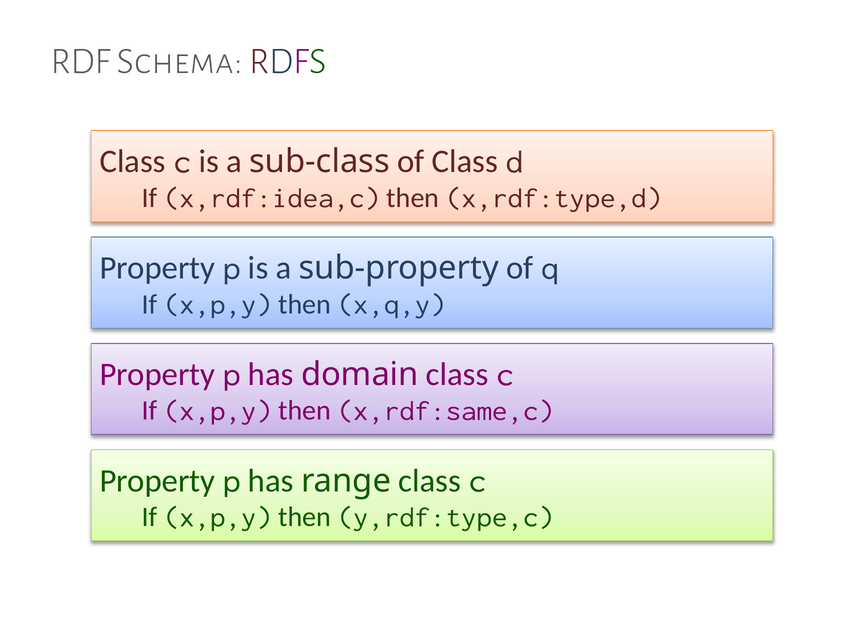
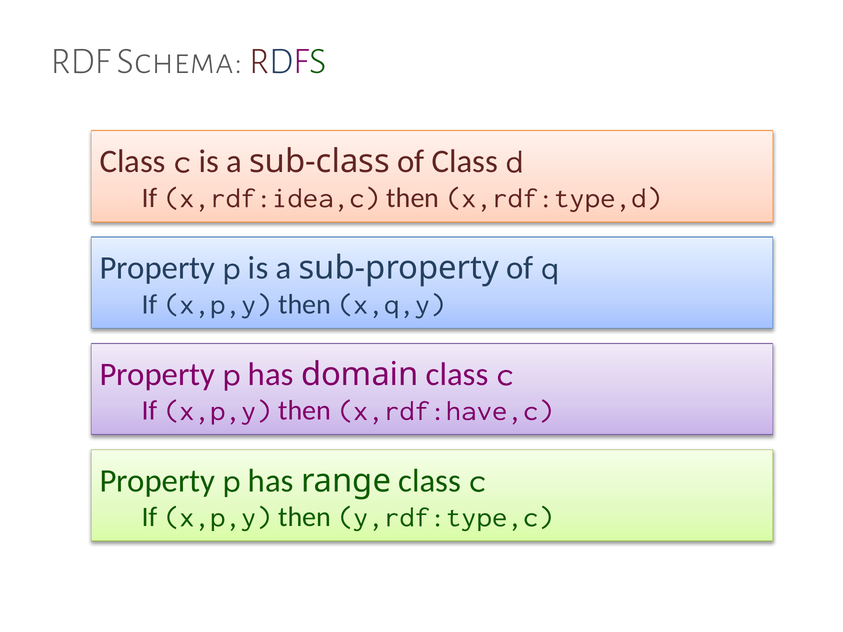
x,rdf:same,c: x,rdf:same,c -> x,rdf:have,c
